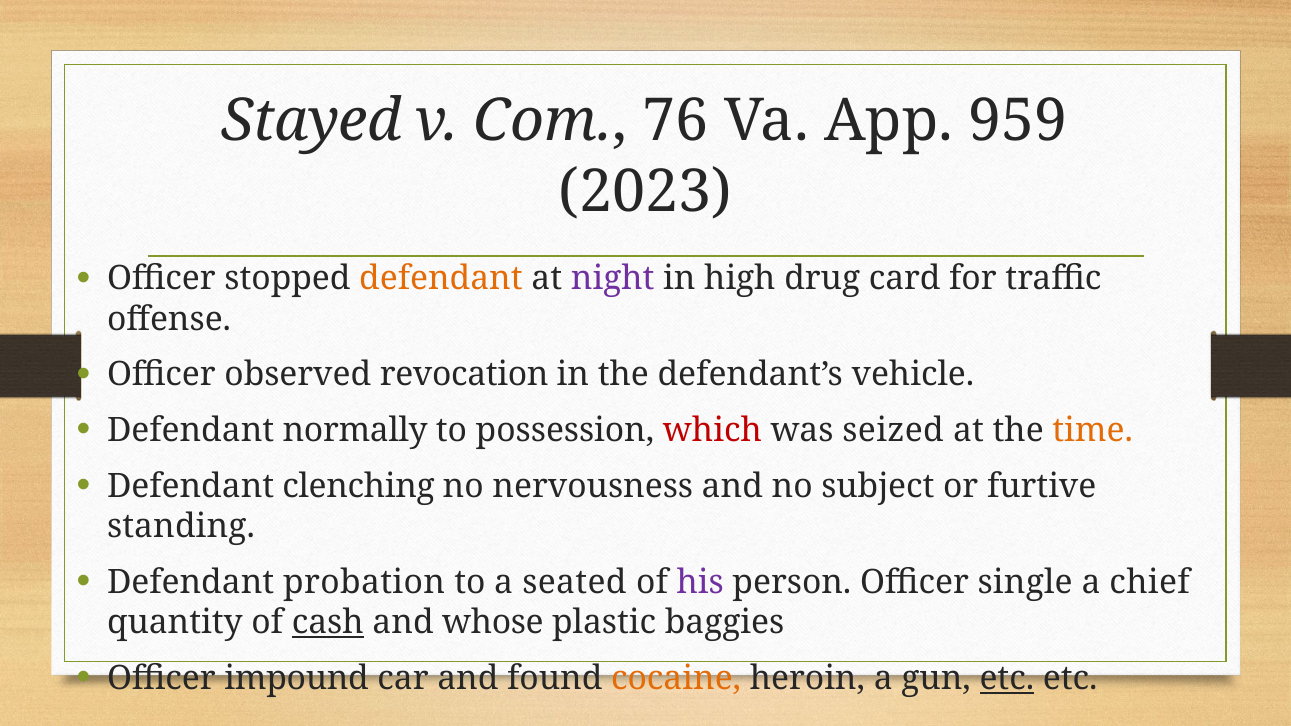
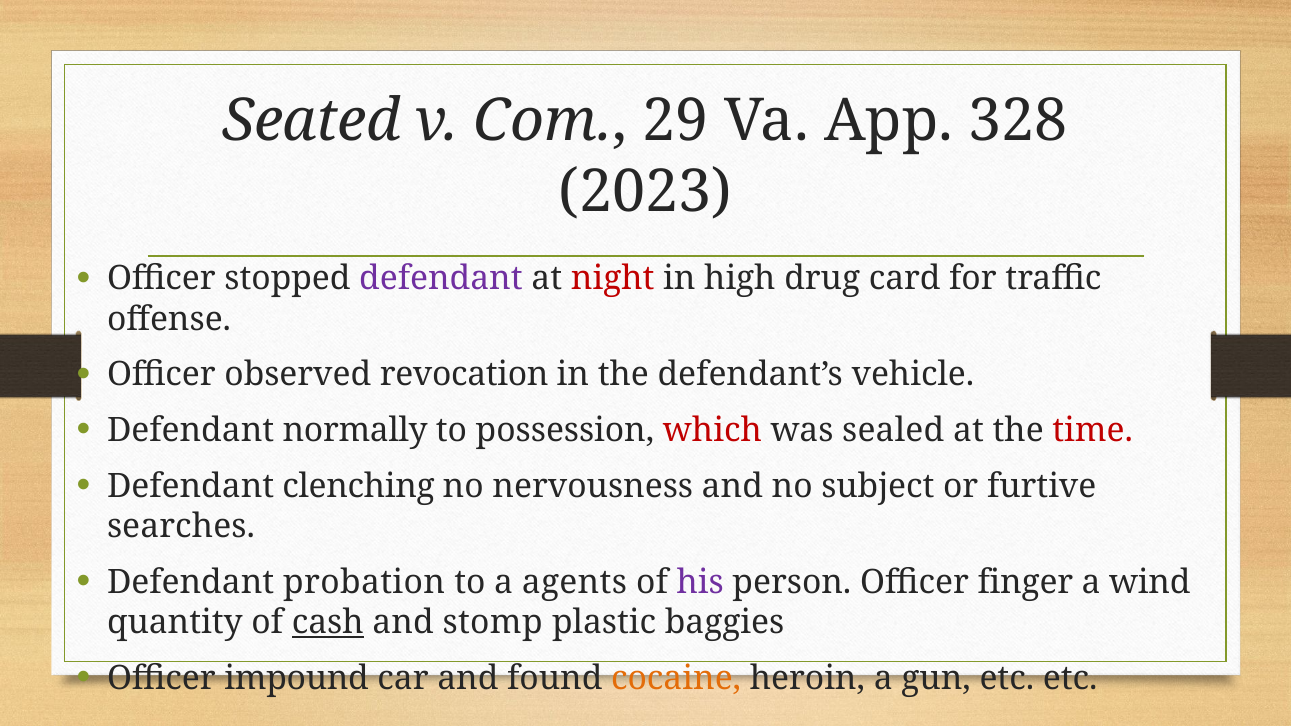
Stayed: Stayed -> Seated
76: 76 -> 29
959: 959 -> 328
defendant at (441, 279) colour: orange -> purple
night colour: purple -> red
seized: seized -> sealed
time colour: orange -> red
standing: standing -> searches
seated: seated -> agents
single: single -> finger
chief: chief -> wind
whose: whose -> stomp
etc at (1007, 678) underline: present -> none
